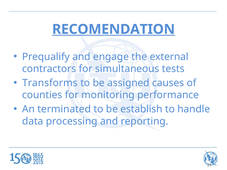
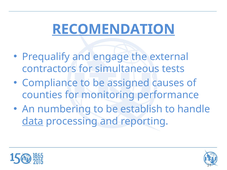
Transforms: Transforms -> Compliance
terminated: terminated -> numbering
data underline: none -> present
